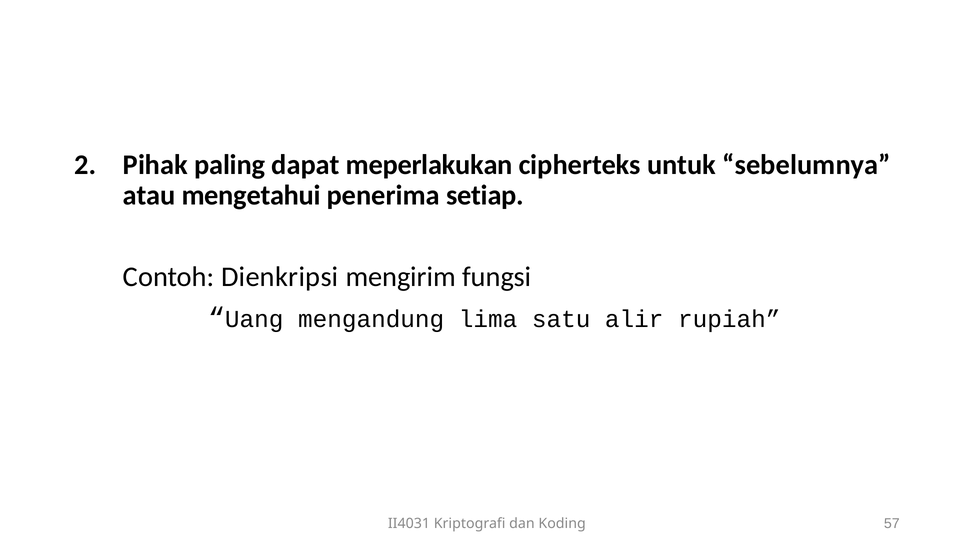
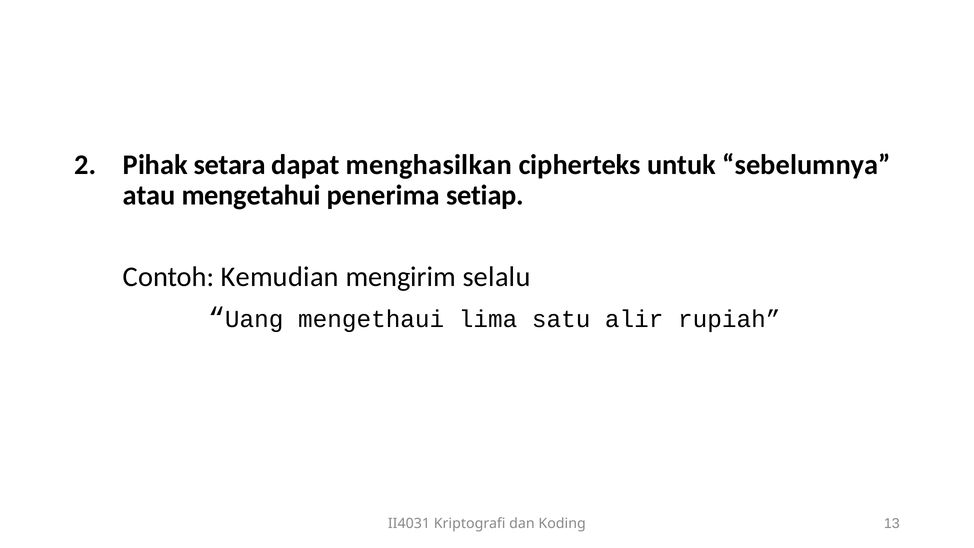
paling: paling -> setara
meperlakukan: meperlakukan -> menghasilkan
Dienkripsi: Dienkripsi -> Kemudian
fungsi: fungsi -> selalu
mengandung: mengandung -> mengethaui
57: 57 -> 13
